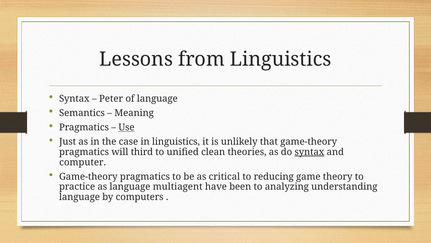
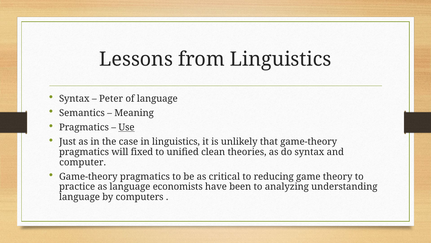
third: third -> fixed
syntax at (309, 152) underline: present -> none
multiagent: multiagent -> economists
